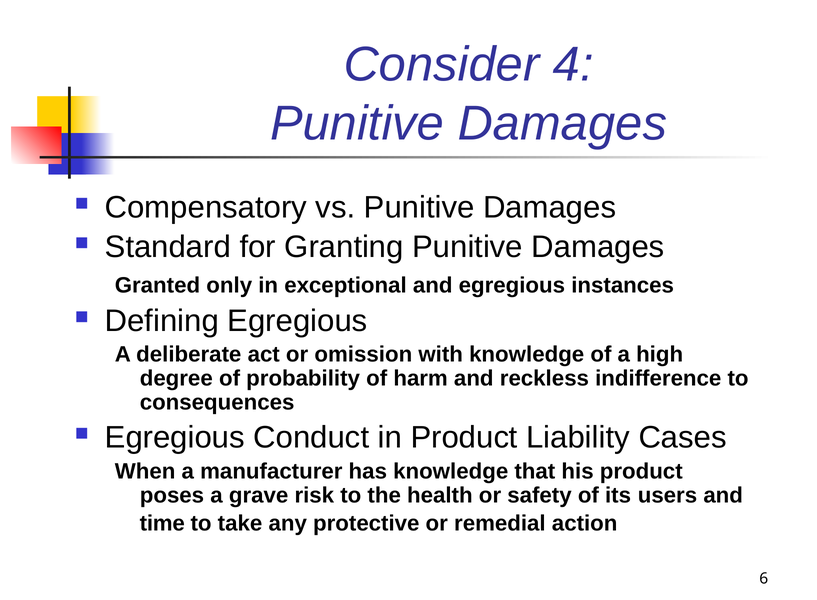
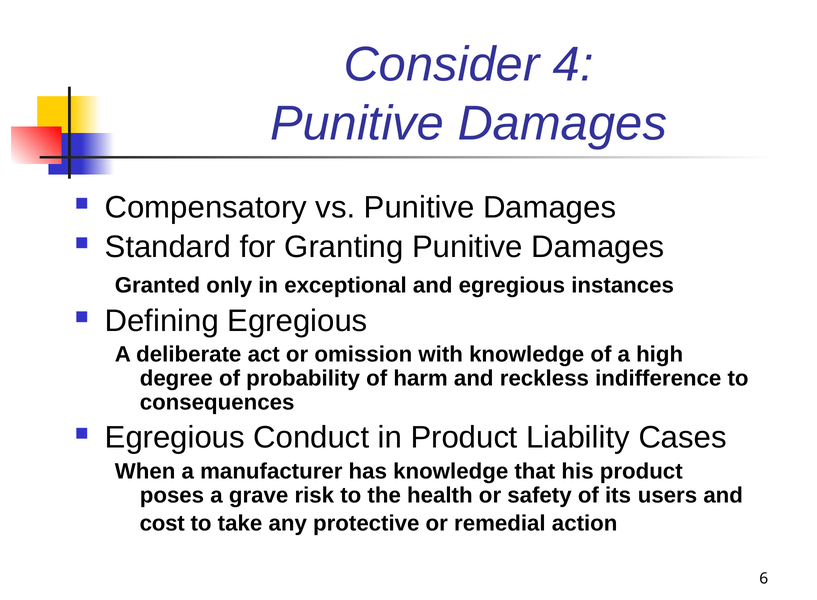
time: time -> cost
